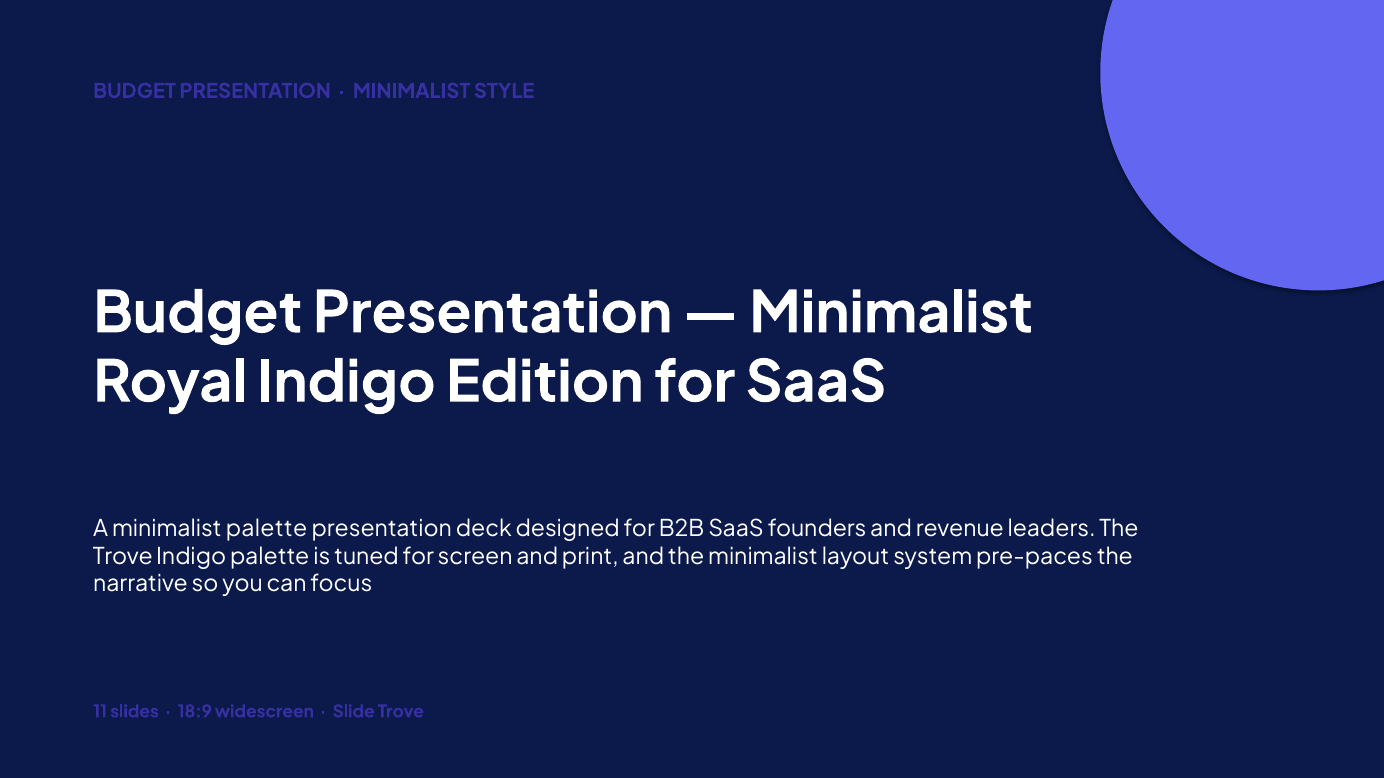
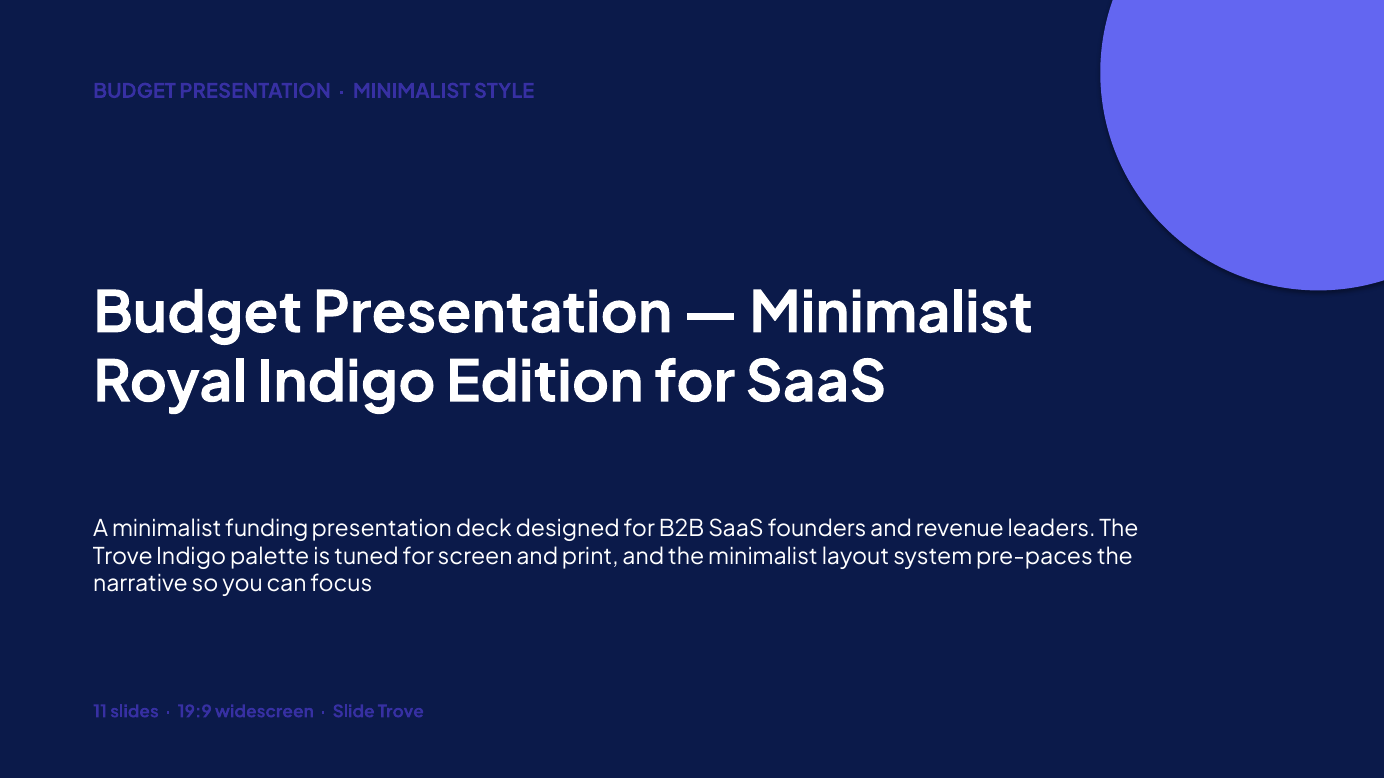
minimalist palette: palette -> funding
18:9: 18:9 -> 19:9
